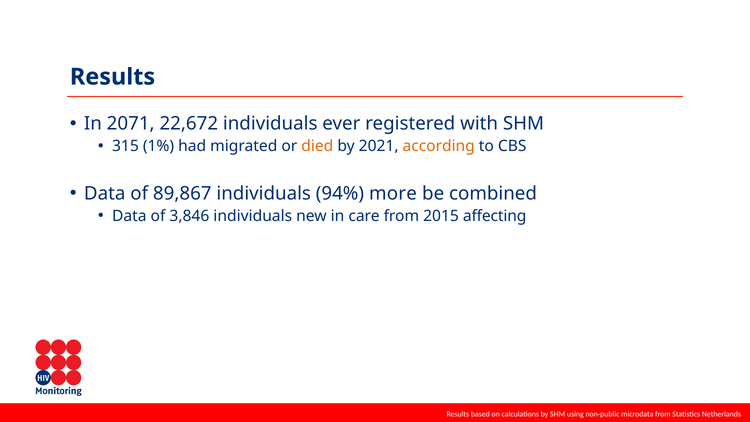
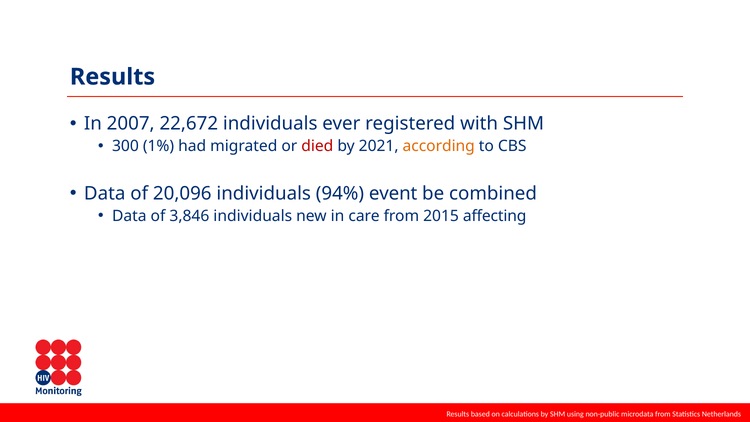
2071: 2071 -> 2007
315: 315 -> 300
died colour: orange -> red
89,867: 89,867 -> 20,096
more: more -> event
